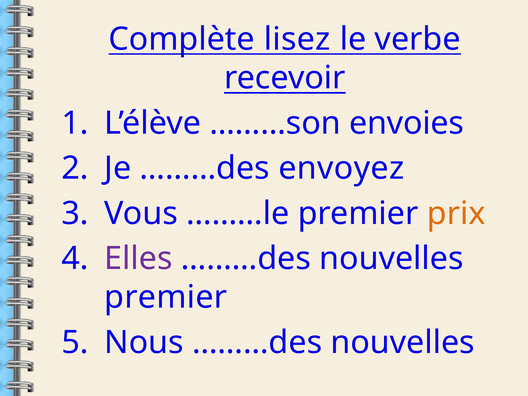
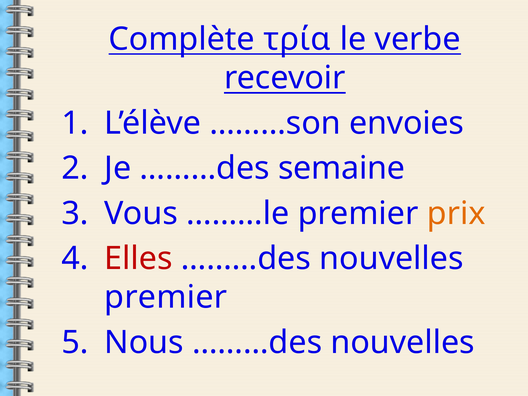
lisez: lisez -> τρία
envoyez: envoyez -> semaine
Elles colour: purple -> red
